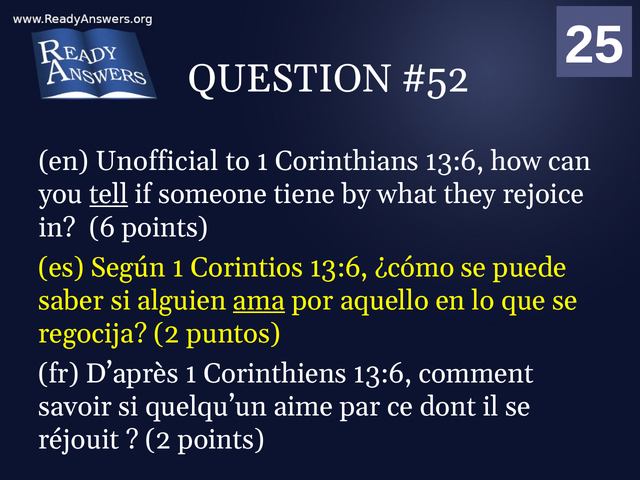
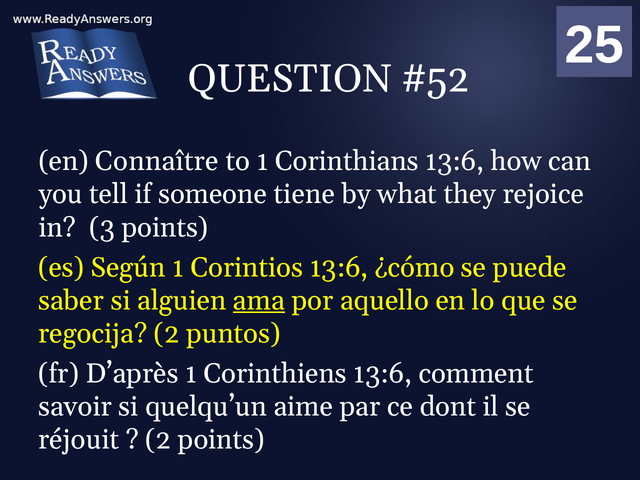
Unofficial: Unofficial -> Connaître
tell underline: present -> none
6: 6 -> 3
